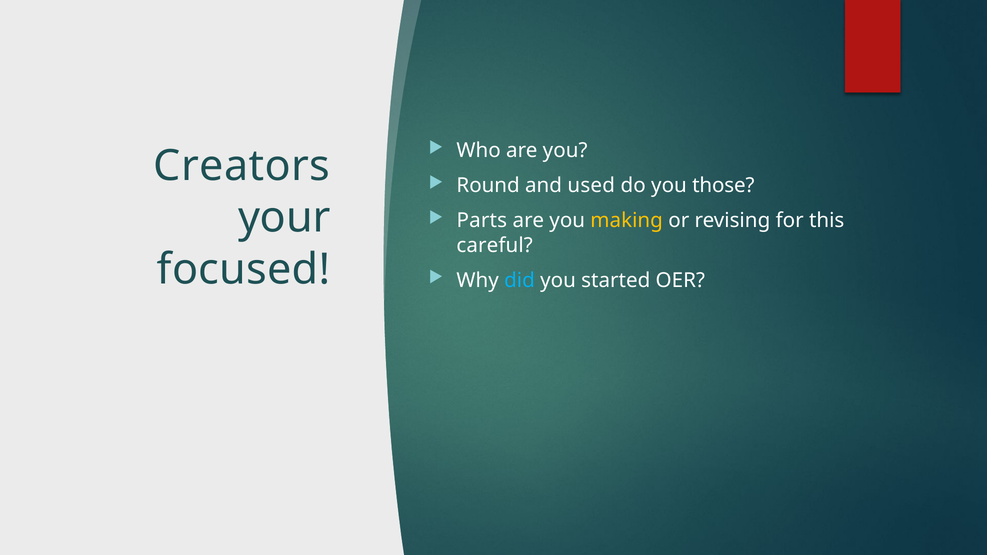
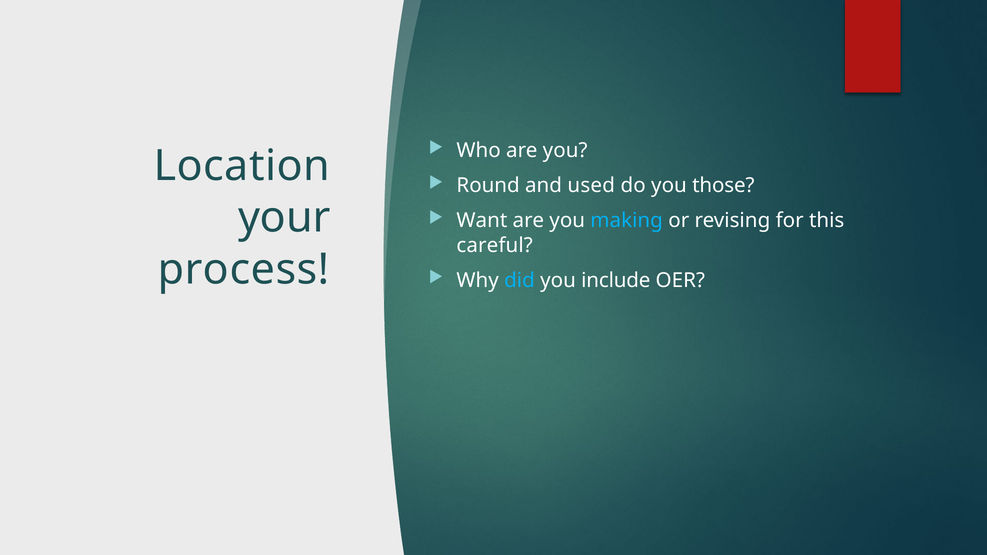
Creators: Creators -> Location
Parts: Parts -> Want
making colour: yellow -> light blue
focused: focused -> process
started: started -> include
